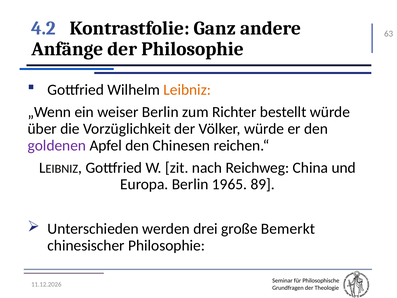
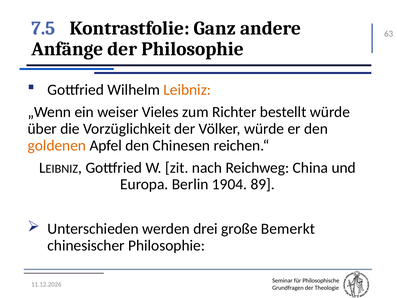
4.2: 4.2 -> 7.5
weiser Berlin: Berlin -> Vieles
goldenen colour: purple -> orange
1965: 1965 -> 1904
